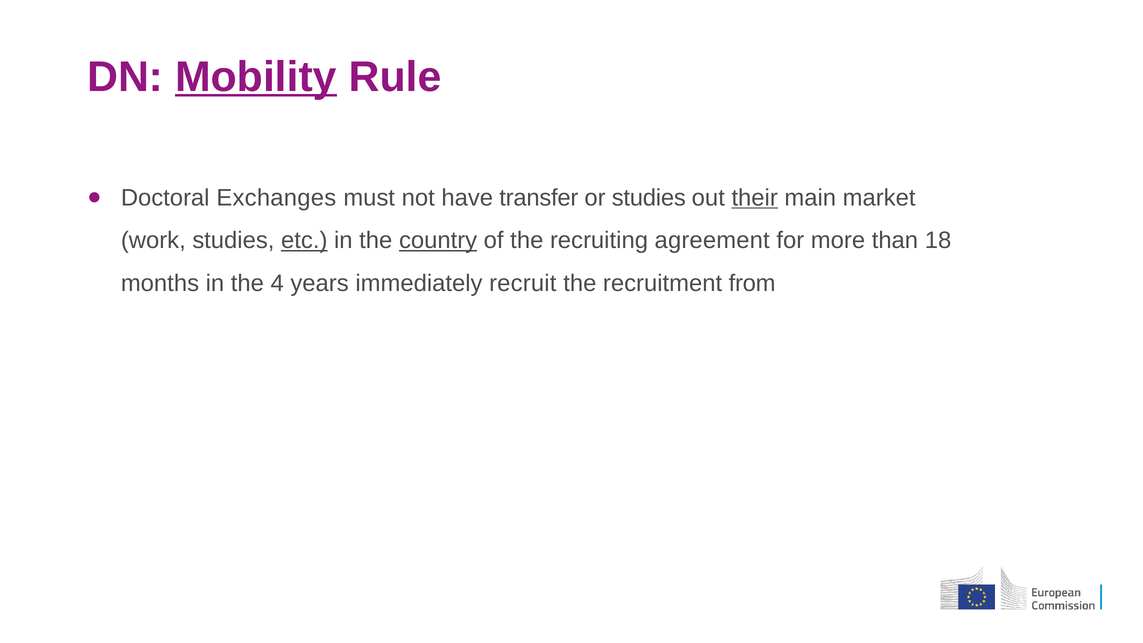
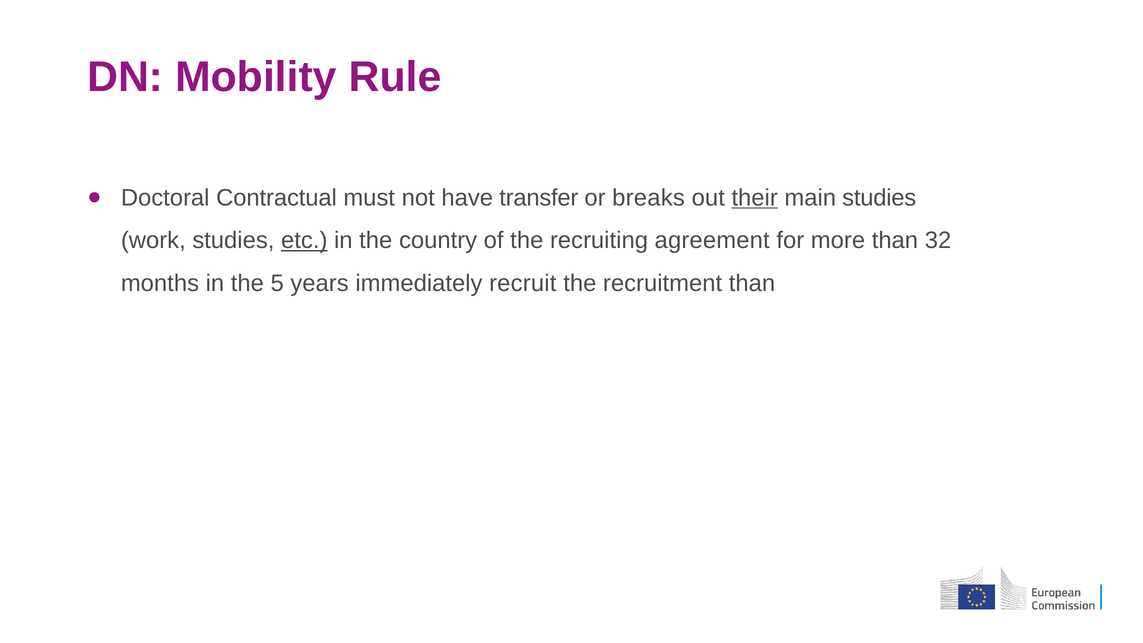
Mobility underline: present -> none
Exchanges: Exchanges -> Contractual
or studies: studies -> breaks
main market: market -> studies
country underline: present -> none
18: 18 -> 32
4: 4 -> 5
recruitment from: from -> than
